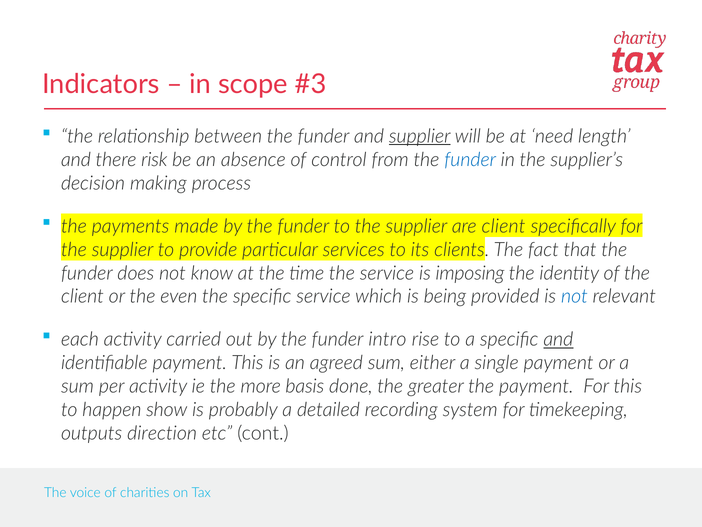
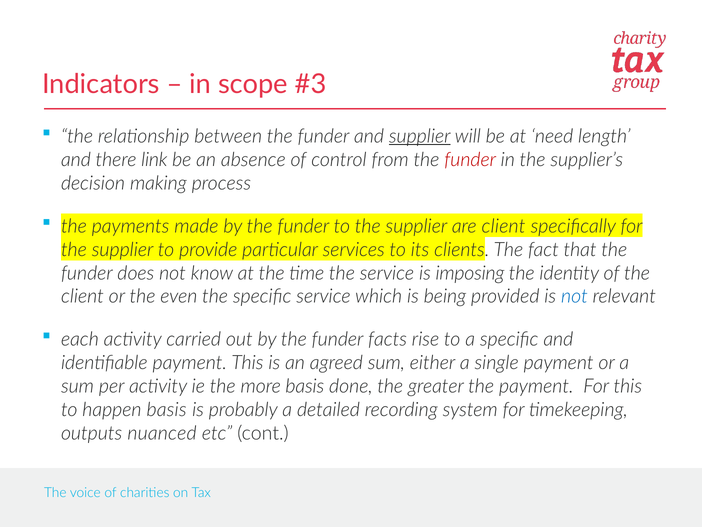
risk: risk -> link
funder at (470, 160) colour: blue -> red
intro: intro -> facts
and at (558, 339) underline: present -> none
happen show: show -> basis
direction: direction -> nuanced
